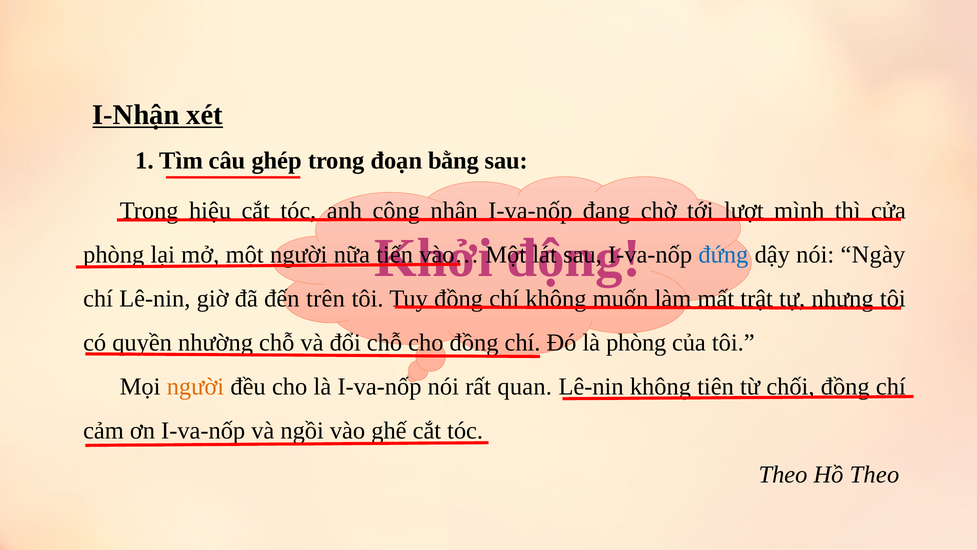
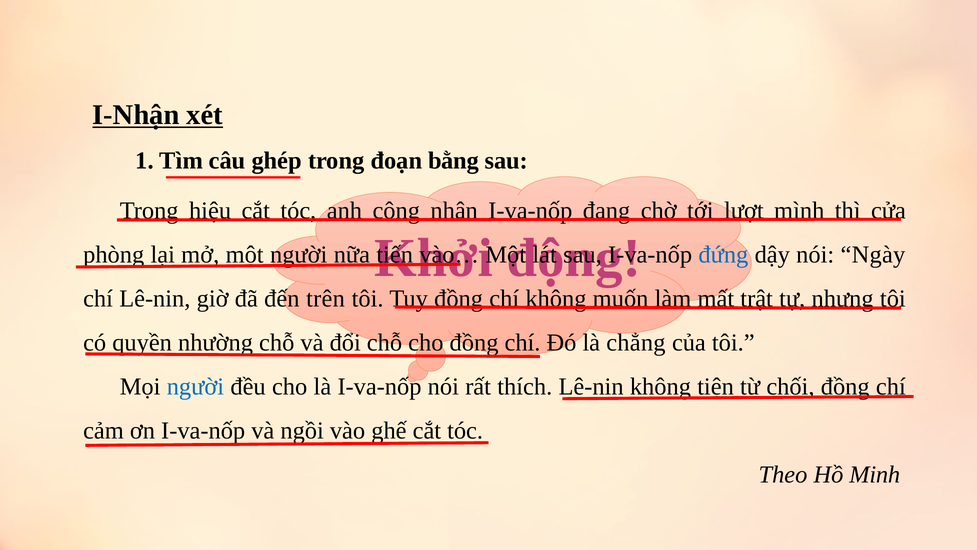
là phòng: phòng -> chẳng
người at (195, 386) colour: orange -> blue
quan: quan -> thích
Hồ Theo: Theo -> Minh
